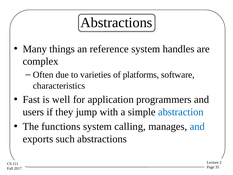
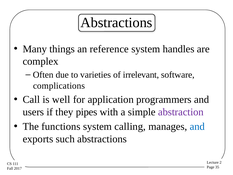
platforms: platforms -> irrelevant
characteristics: characteristics -> complications
Fast: Fast -> Call
jump: jump -> pipes
abstraction colour: blue -> purple
